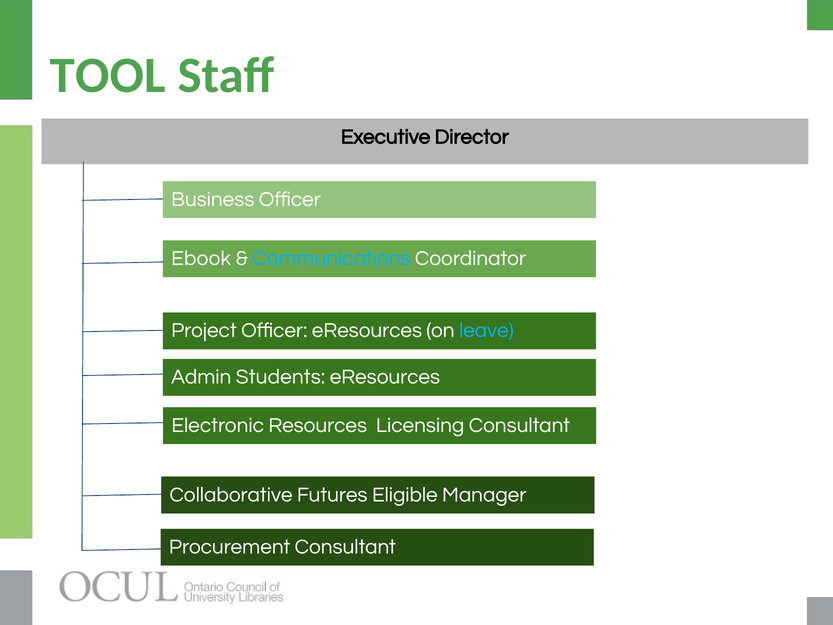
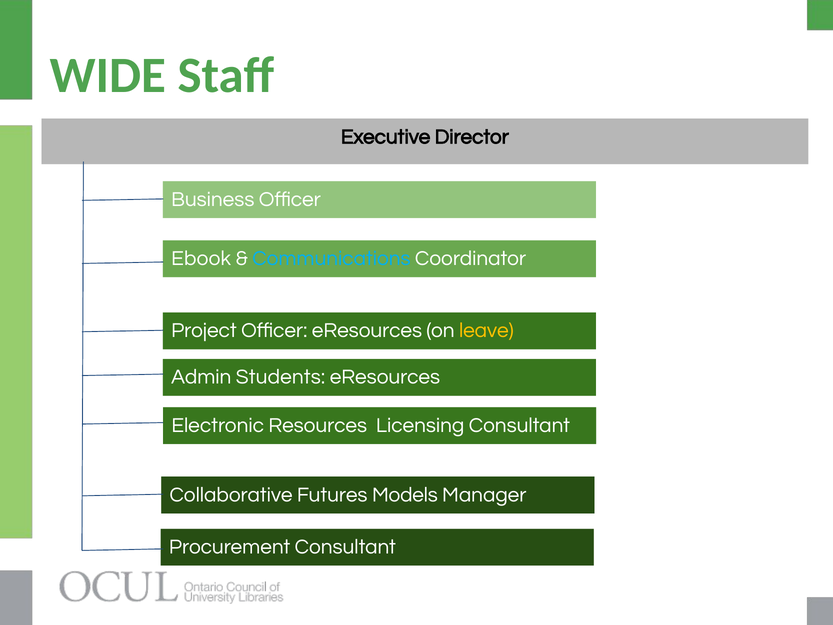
TOOL: TOOL -> WIDE
leave colour: light blue -> yellow
Eligible: Eligible -> Models
